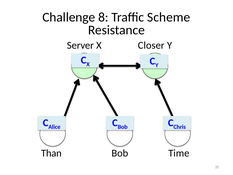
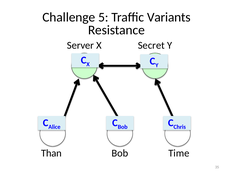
8: 8 -> 5
Scheme: Scheme -> Variants
Closer: Closer -> Secret
